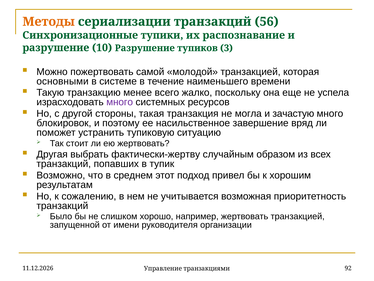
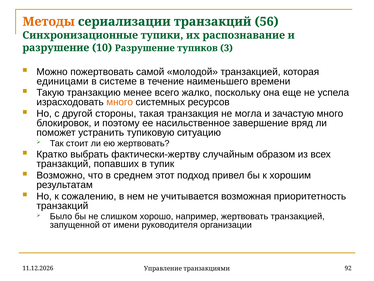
основными: основными -> единицами
много at (120, 102) colour: purple -> orange
Другая: Другая -> Кратко
